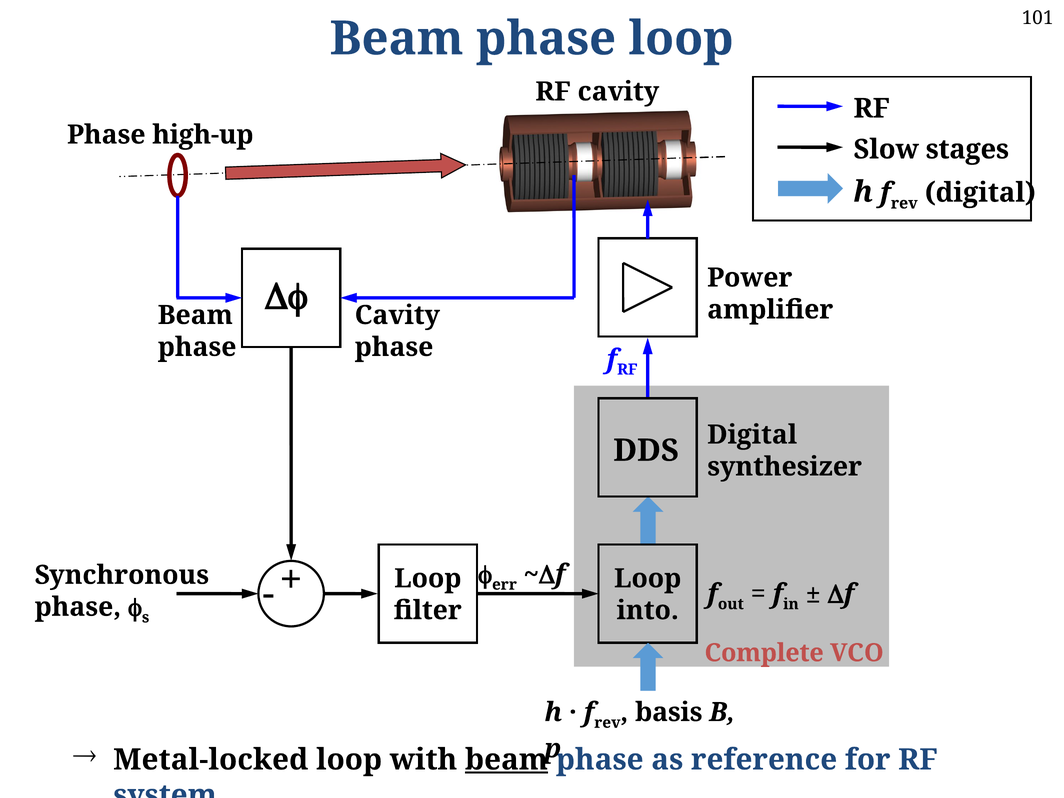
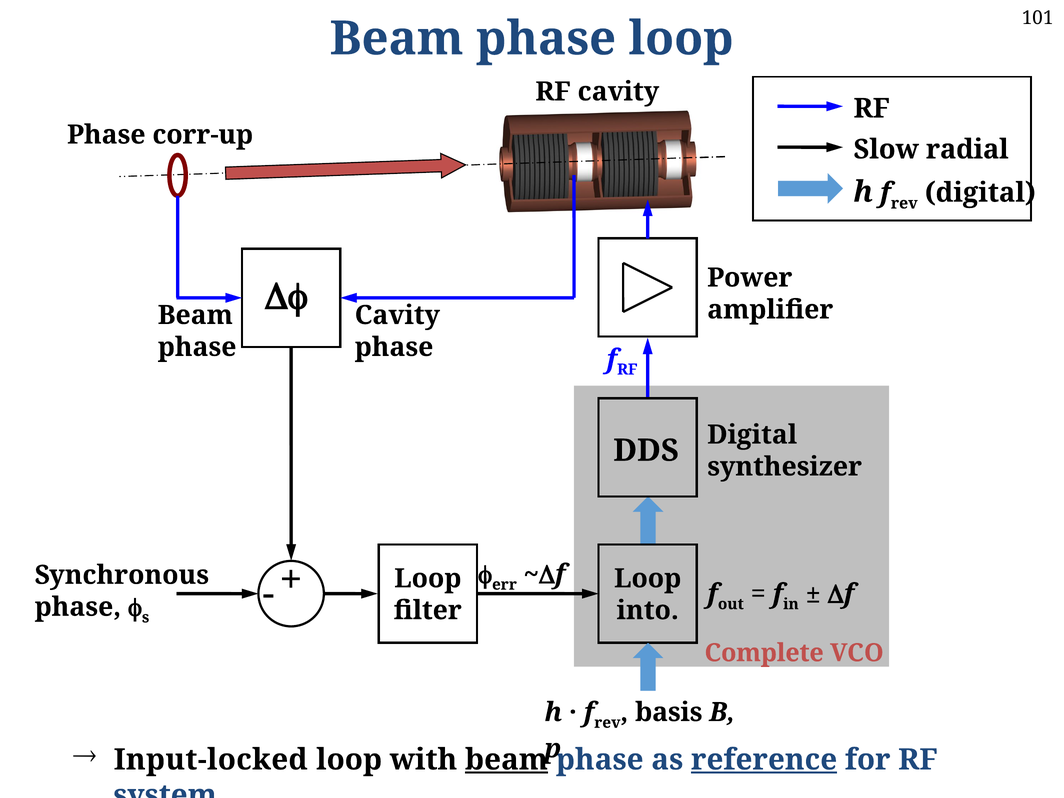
high-up: high-up -> corr-up
stages: stages -> radial
Metal-locked: Metal-locked -> Input-locked
reference underline: none -> present
